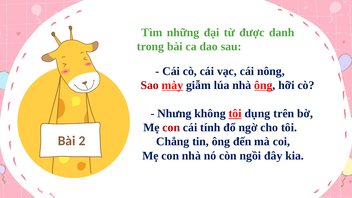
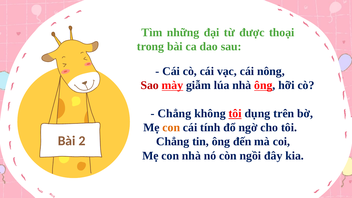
danh: danh -> thoại
Nhưng at (174, 113): Nhưng -> Chẳng
con at (171, 128) colour: red -> orange
